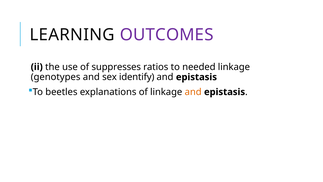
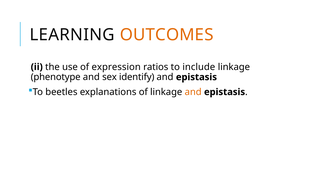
OUTCOMES colour: purple -> orange
suppresses: suppresses -> expression
needed: needed -> include
genotypes: genotypes -> phenotype
